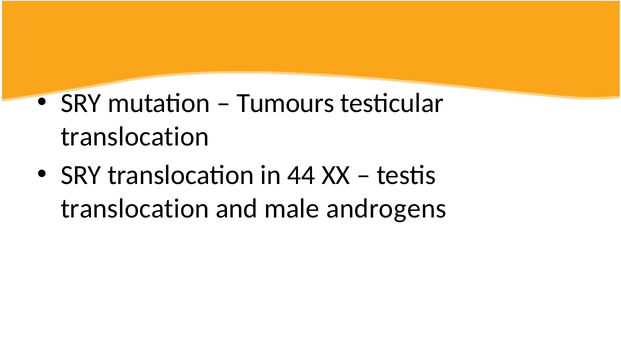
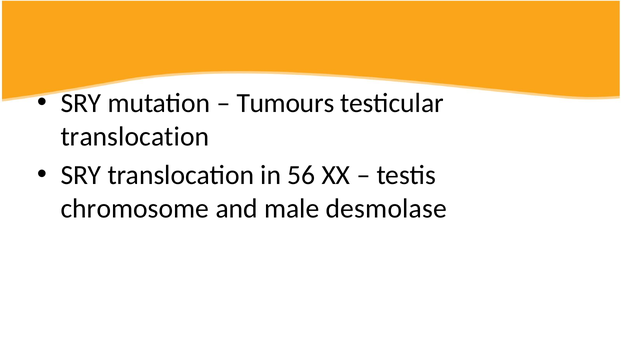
44: 44 -> 56
translocation at (135, 208): translocation -> chromosome
androgens: androgens -> desmolase
